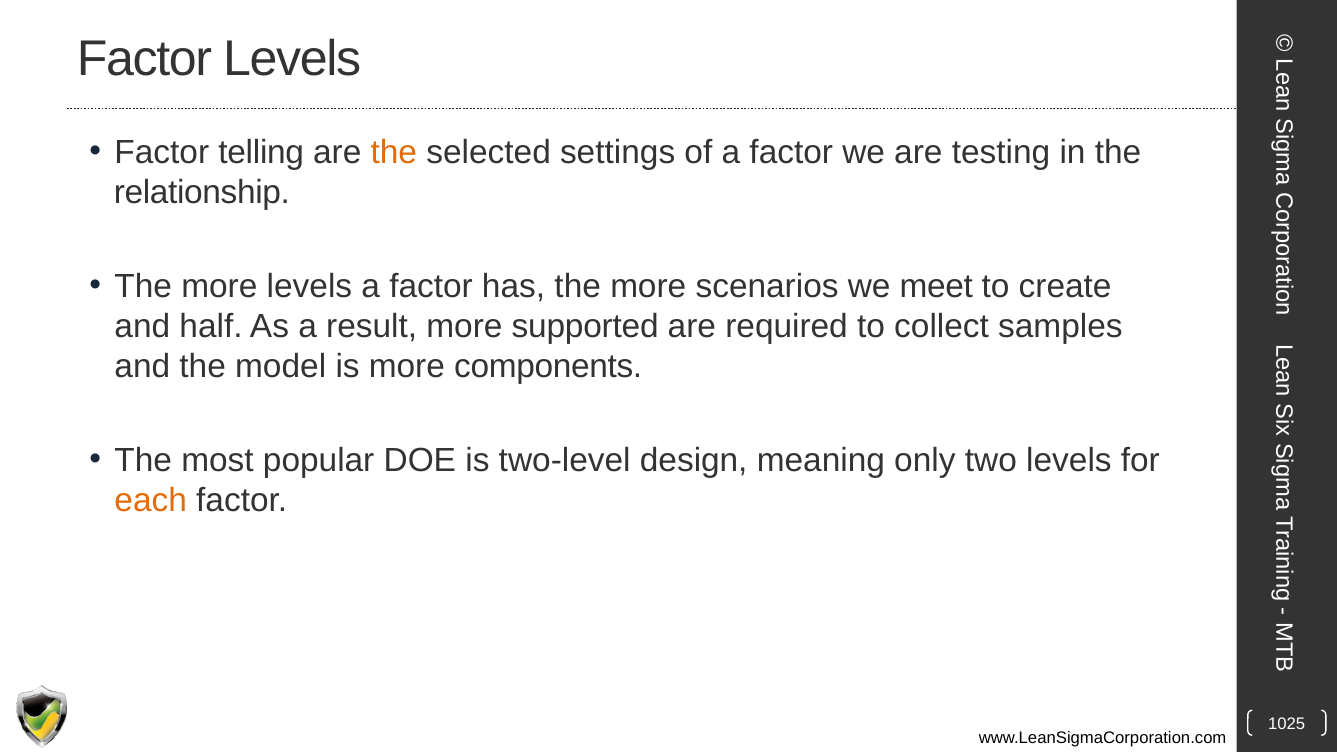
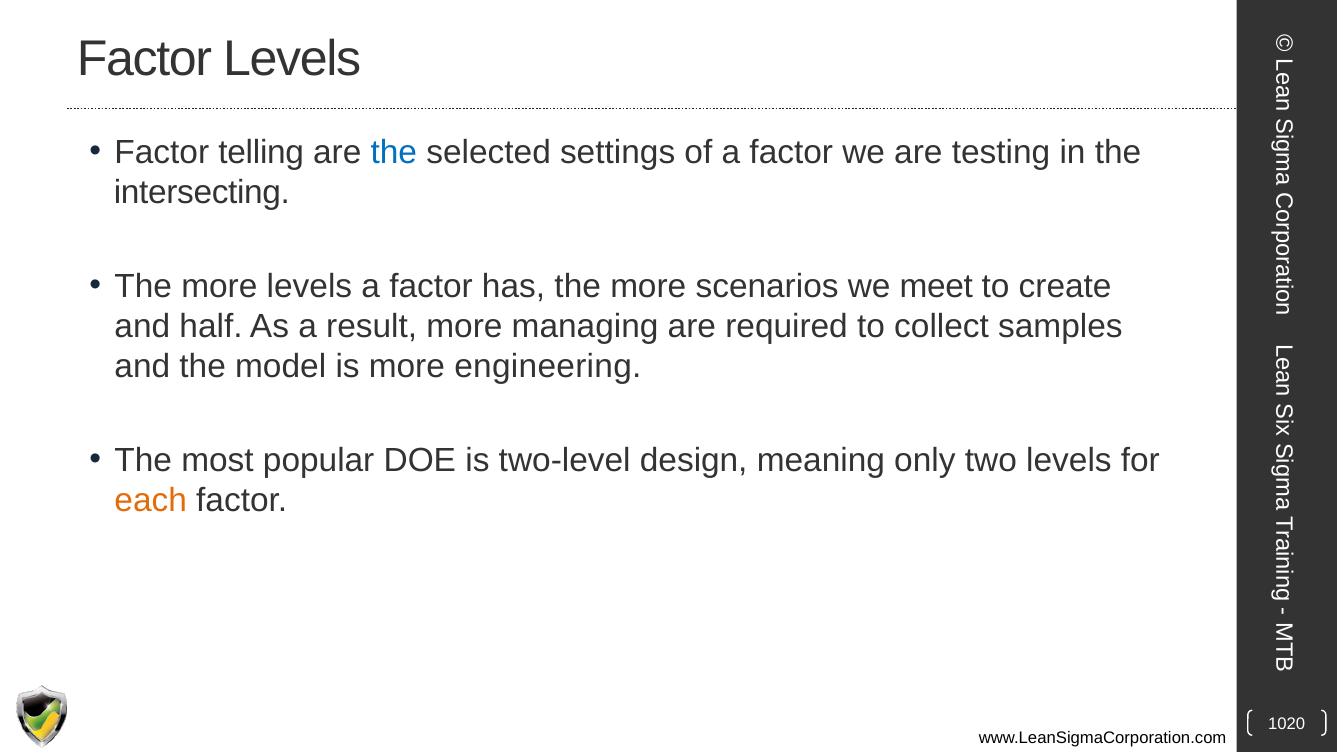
the at (394, 153) colour: orange -> blue
relationship: relationship -> intersecting
supported: supported -> managing
components: components -> engineering
1025: 1025 -> 1020
